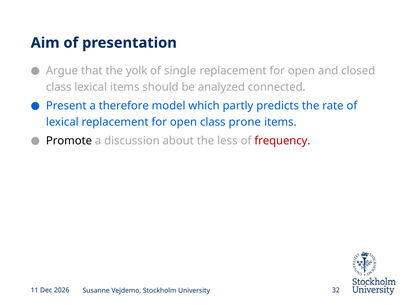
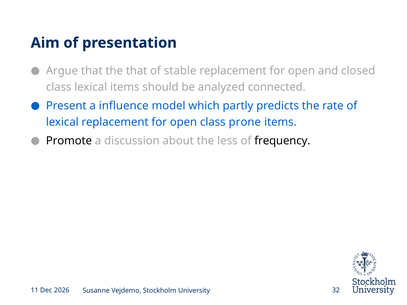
the yolk: yolk -> that
single: single -> stable
therefore: therefore -> influence
frequency colour: red -> black
